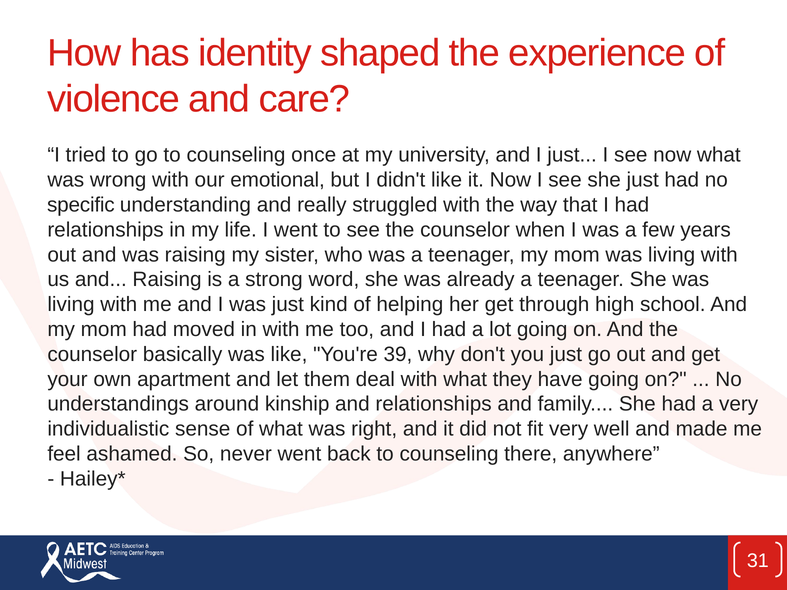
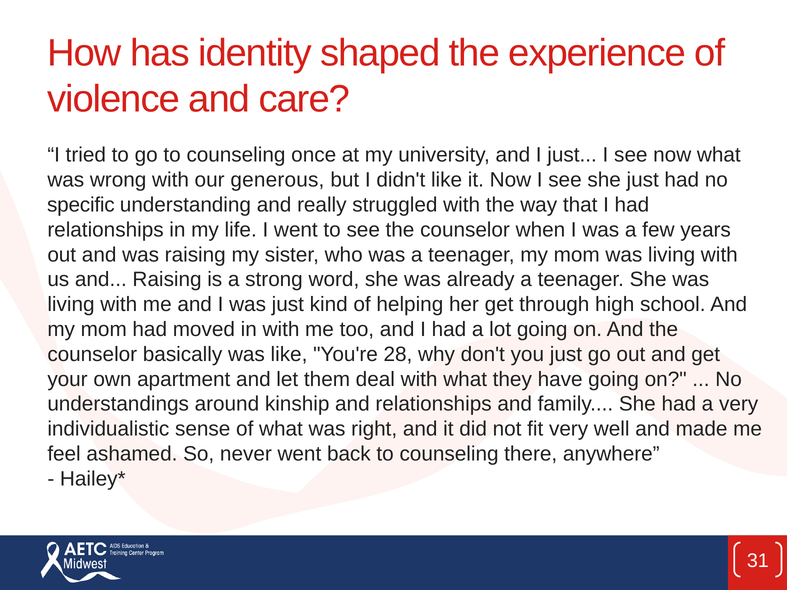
emotional: emotional -> generous
39: 39 -> 28
